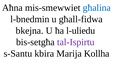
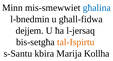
Aħna: Aħna -> Minn
bkejna: bkejna -> dejjem
l-uliedu: l-uliedu -> l-jersaq
tal-Ispirtu colour: purple -> orange
